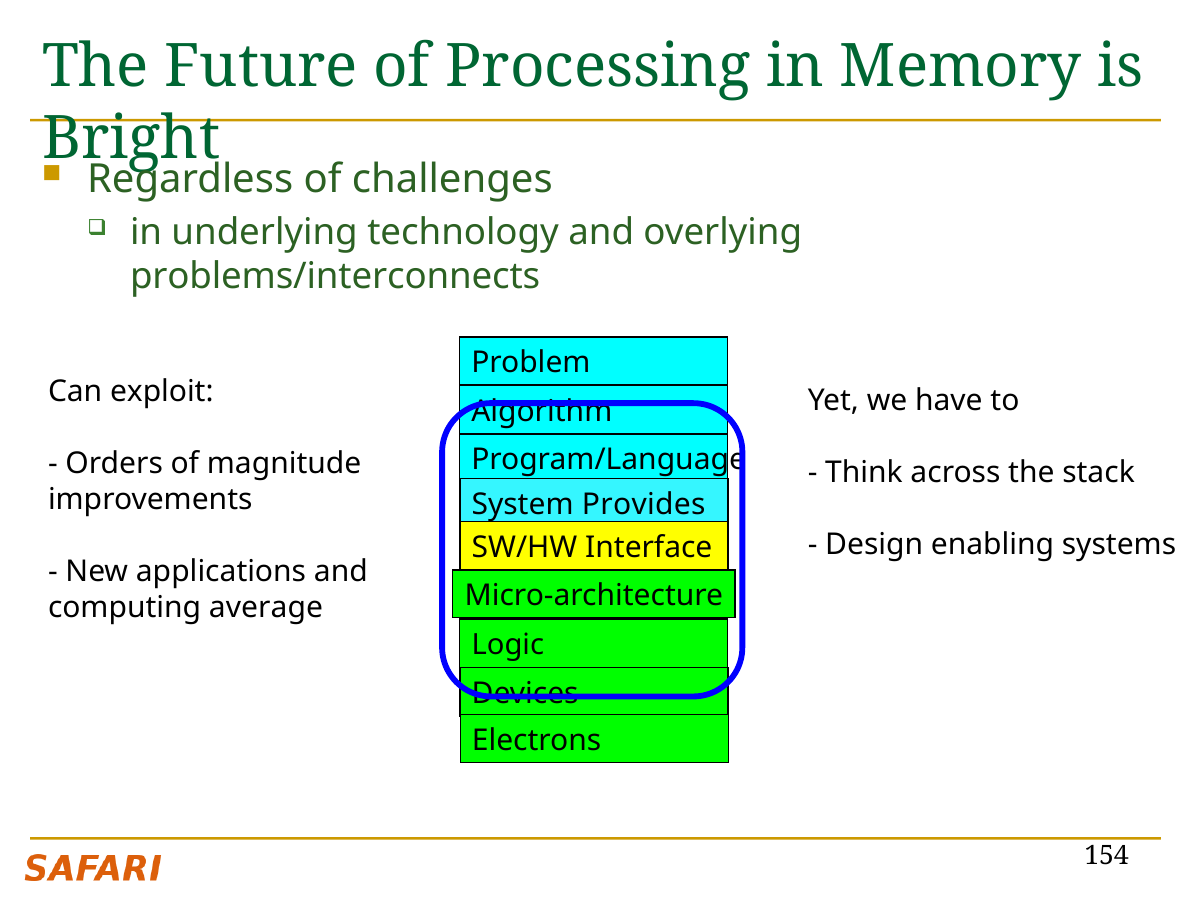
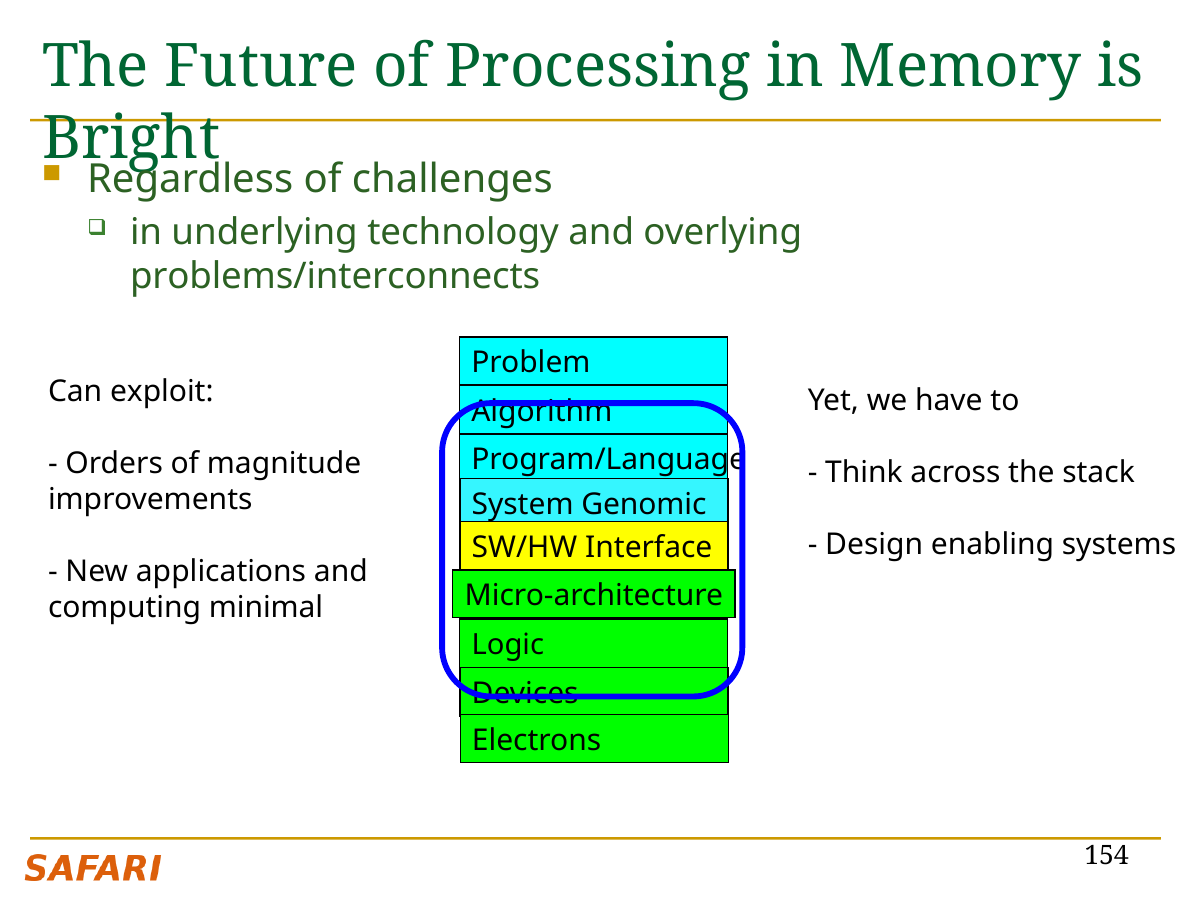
Provides: Provides -> Genomic
average: average -> minimal
